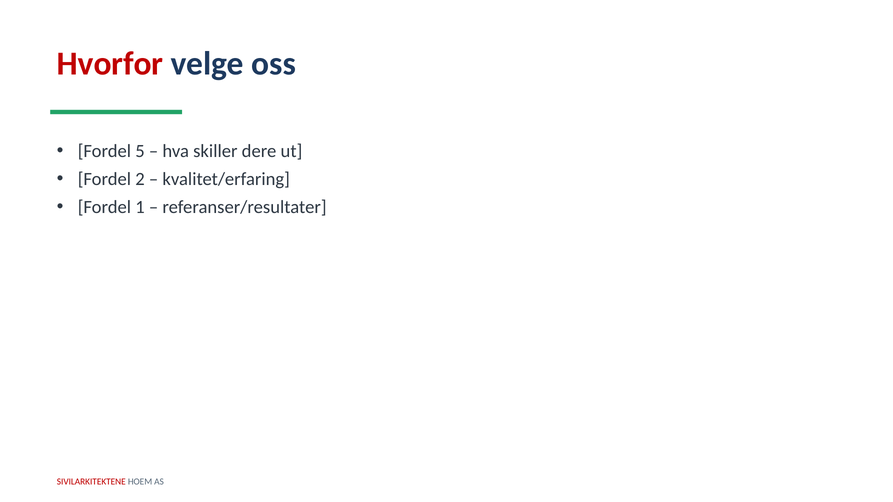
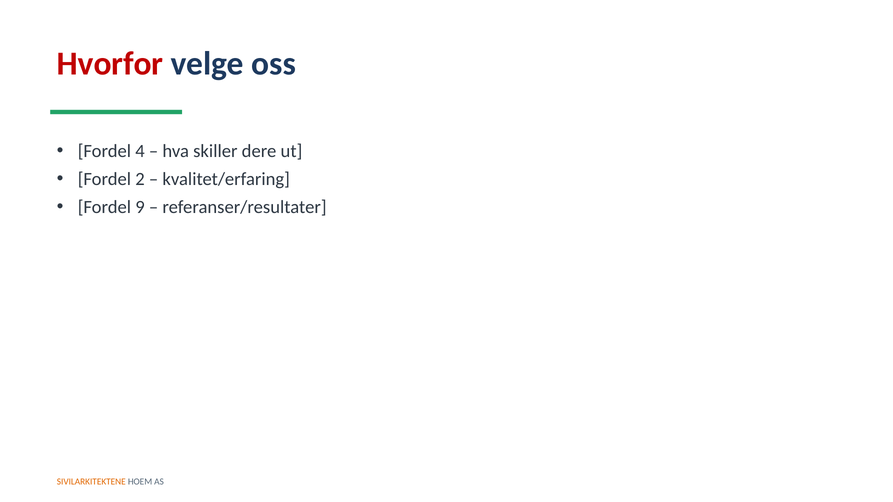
5: 5 -> 4
1: 1 -> 9
SIVILARKITEKTENE colour: red -> orange
